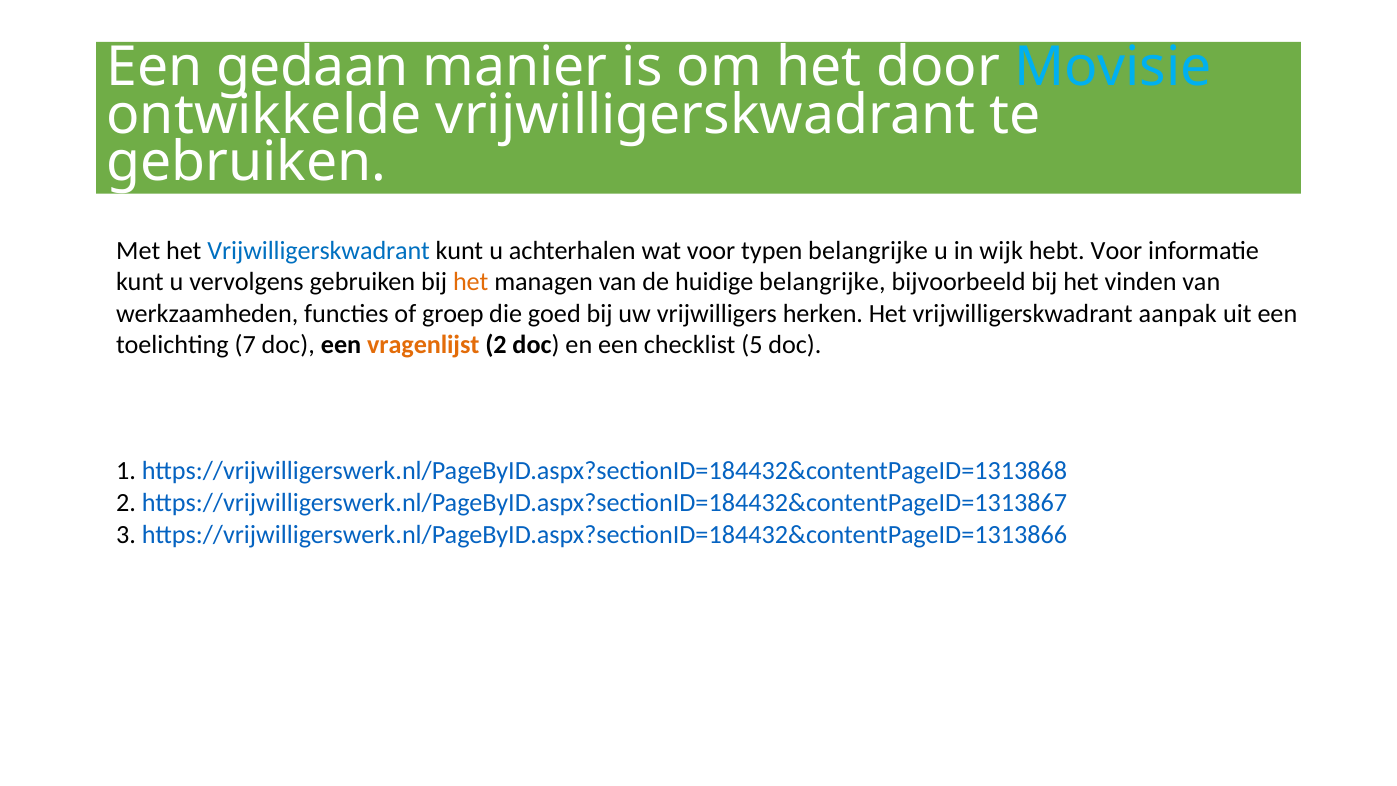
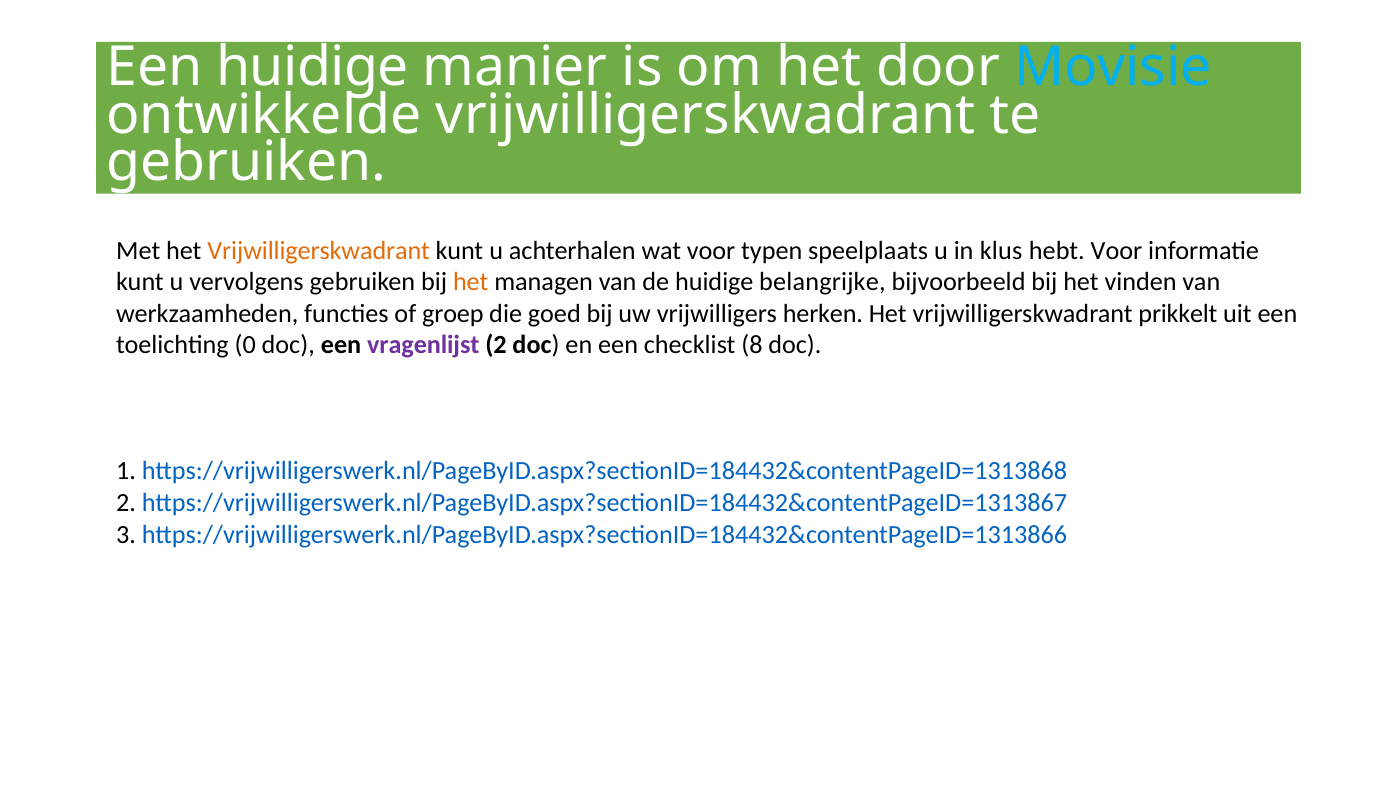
Een gedaan: gedaan -> huidige
Vrijwilligerskwadrant at (319, 250) colour: blue -> orange
typen belangrijke: belangrijke -> speelplaats
wijk: wijk -> klus
aanpak: aanpak -> prikkelt
7: 7 -> 0
vragenlijst colour: orange -> purple
5: 5 -> 8
